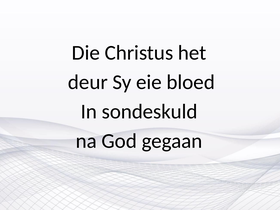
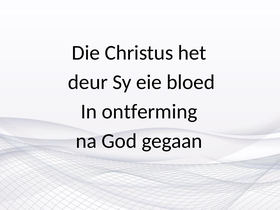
sondeskuld: sondeskuld -> ontferming
